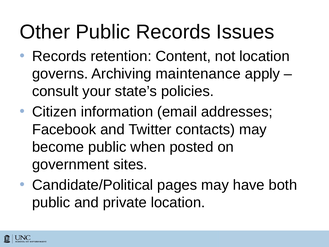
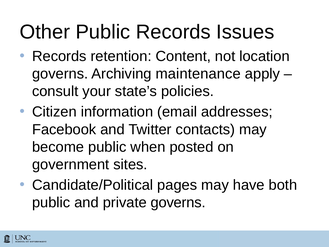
private location: location -> governs
